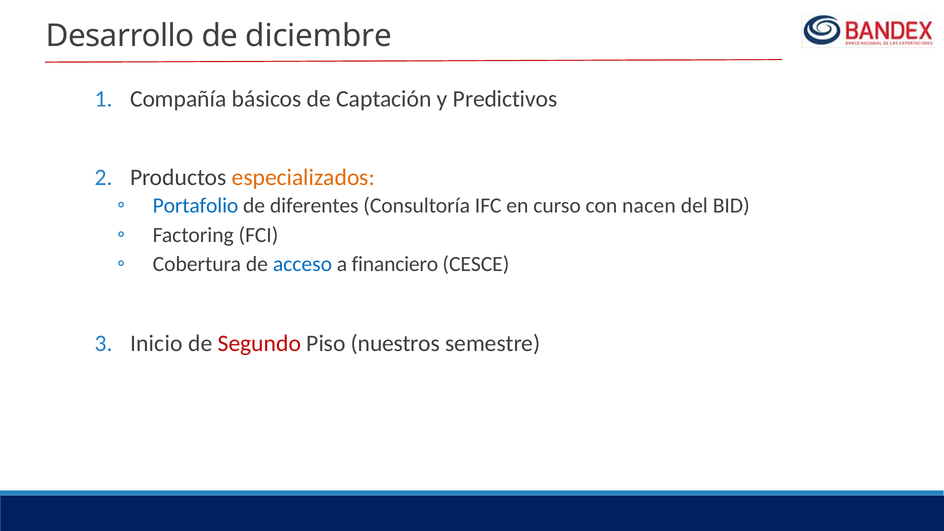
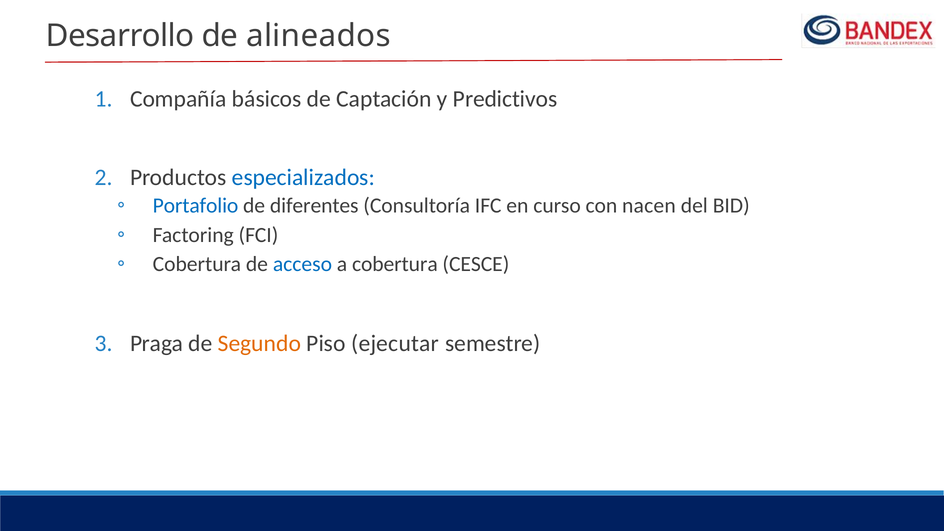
diciembre: diciembre -> alineados
especializados colour: orange -> blue
a financiero: financiero -> cobertura
Inicio: Inicio -> Praga
Segundo colour: red -> orange
nuestros: nuestros -> ejecutar
